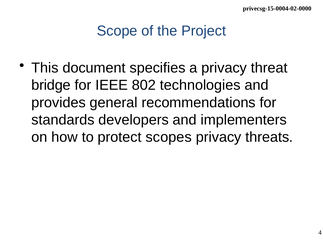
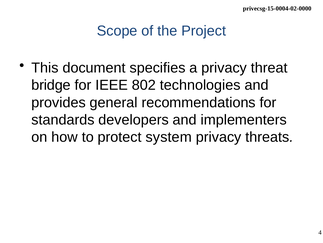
scopes: scopes -> system
